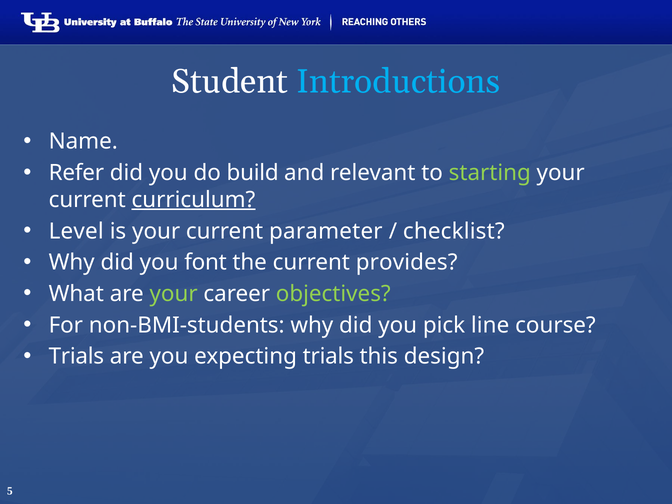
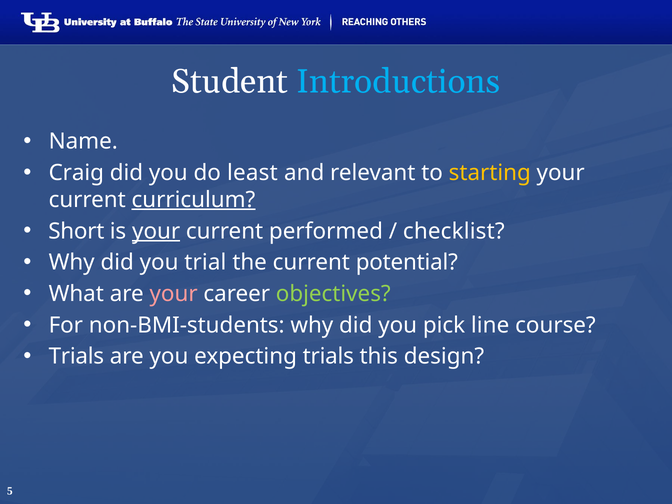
Refer: Refer -> Craig
build: build -> least
starting colour: light green -> yellow
Level: Level -> Short
your at (156, 231) underline: none -> present
parameter: parameter -> performed
font: font -> trial
provides: provides -> potential
your at (174, 294) colour: light green -> pink
